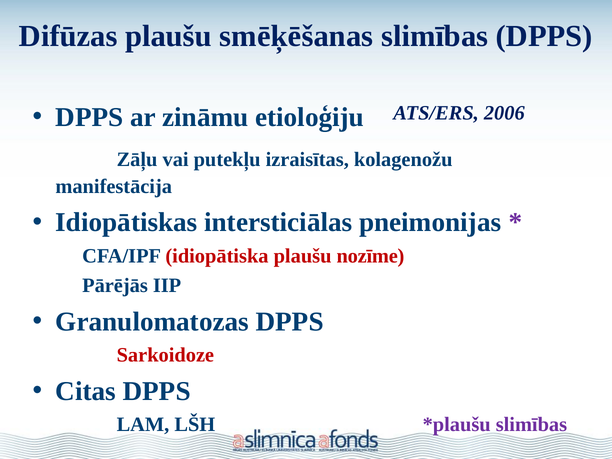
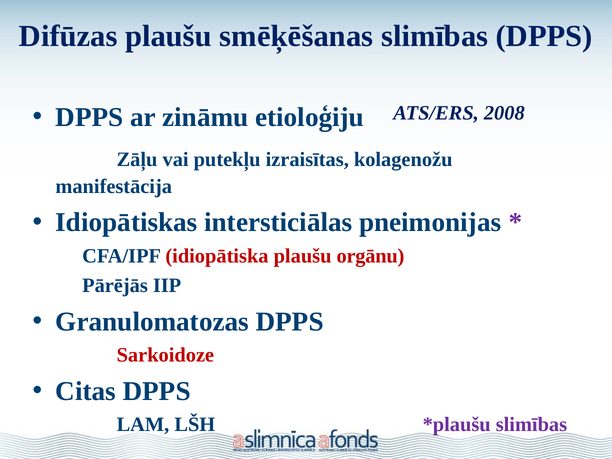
2006: 2006 -> 2008
nozīme: nozīme -> orgānu
